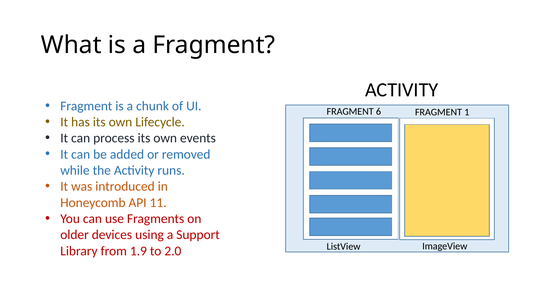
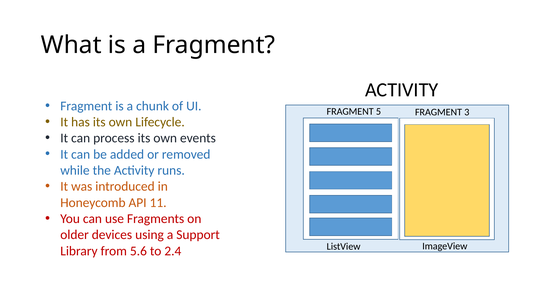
6: 6 -> 5
1: 1 -> 3
1.9: 1.9 -> 5.6
2.0: 2.0 -> 2.4
